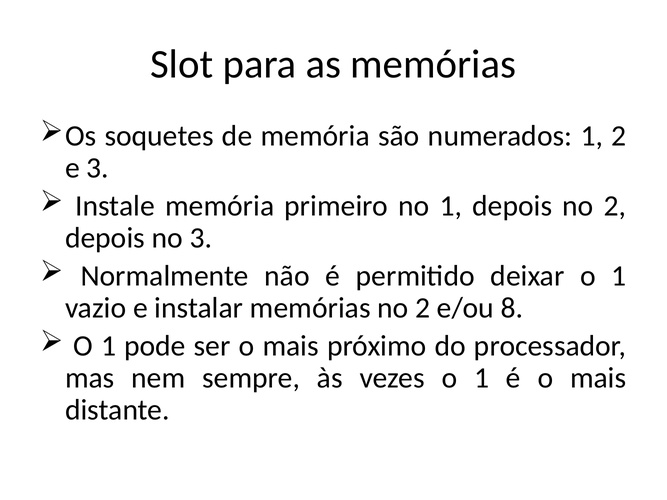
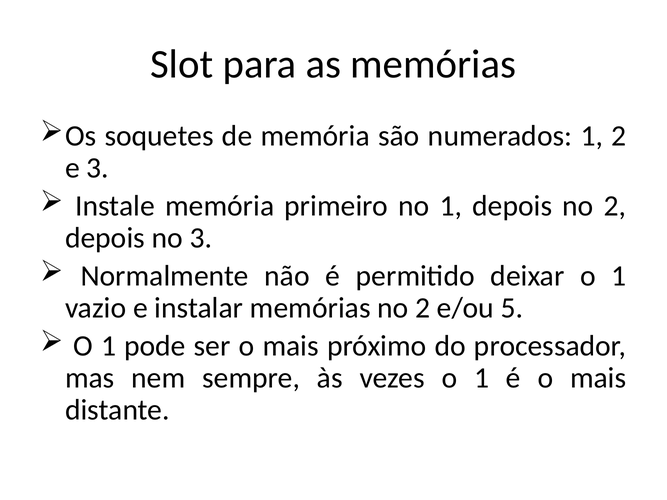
8: 8 -> 5
